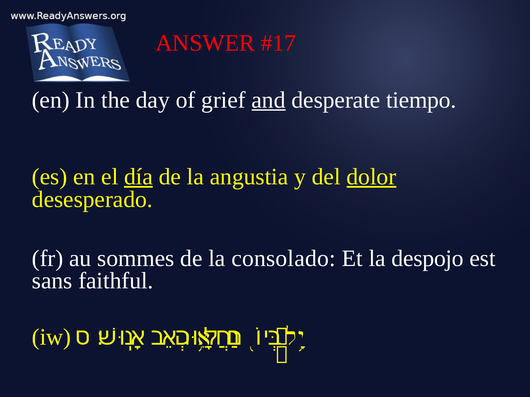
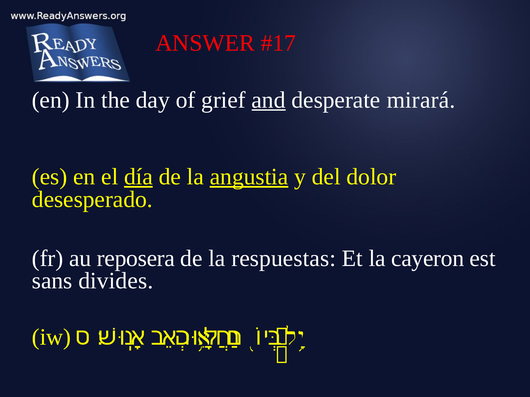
tiempo: tiempo -> mirará
angustia underline: none -> present
dolor underline: present -> none
sommes: sommes -> reposera
consolado: consolado -> respuestas
despojo: despojo -> cayeron
faithful: faithful -> divides
